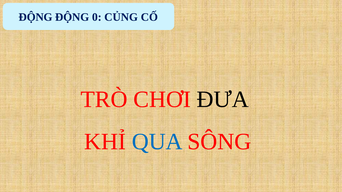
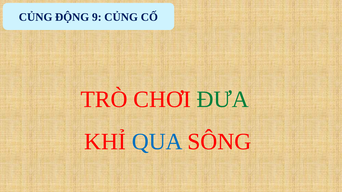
ĐỘNG at (36, 17): ĐỘNG -> CỦNG
0: 0 -> 9
ĐƯA colour: black -> green
